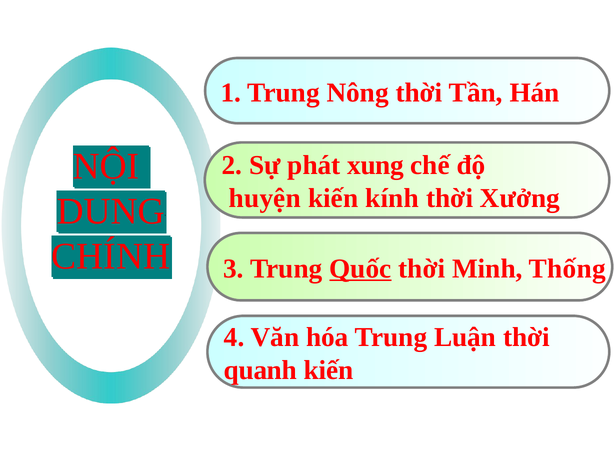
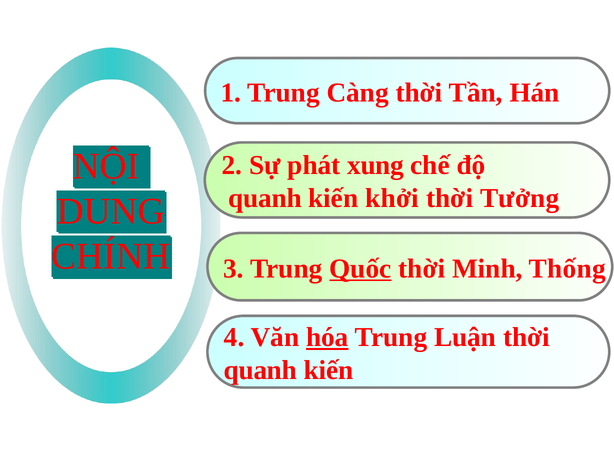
Nông: Nông -> Càng
huyện at (265, 198): huyện -> quanh
kính: kính -> khởi
Xưởng: Xưởng -> Tưởng
hóa underline: none -> present
